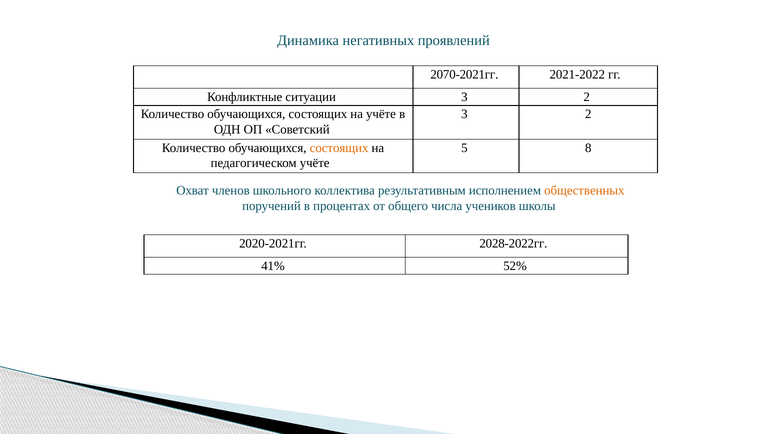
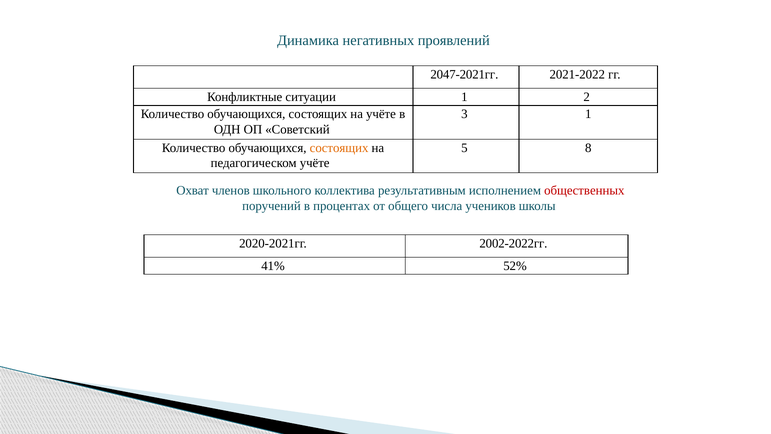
2070-2021гг: 2070-2021гг -> 2047-2021гг
ситуации 3: 3 -> 1
2 at (588, 114): 2 -> 1
общественных colour: orange -> red
2028-2022гг: 2028-2022гг -> 2002-2022гг
